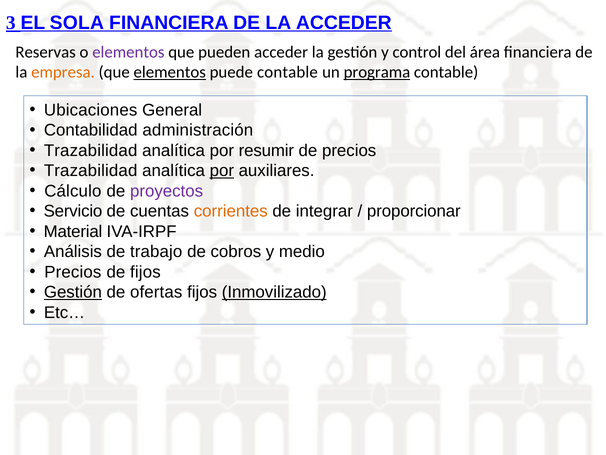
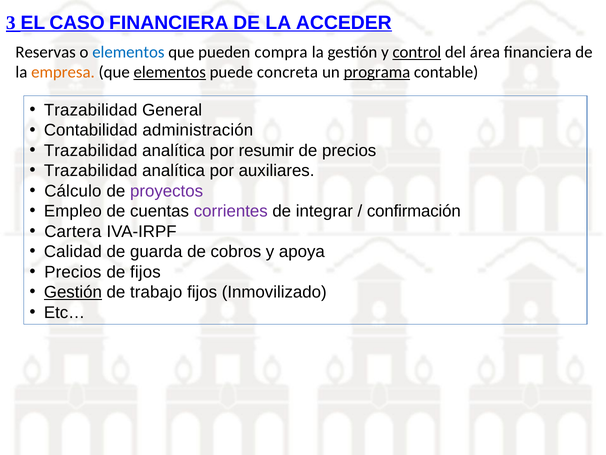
SOLA: SOLA -> CASO
elementos at (128, 52) colour: purple -> blue
pueden acceder: acceder -> compra
control underline: none -> present
puede contable: contable -> concreta
Ubicaciones at (91, 110): Ubicaciones -> Trazabilidad
por at (222, 171) underline: present -> none
Servicio: Servicio -> Empleo
corrientes colour: orange -> purple
proporcionar: proporcionar -> confirmación
Material: Material -> Cartera
Análisis: Análisis -> Calidad
trabajo: trabajo -> guarda
medio: medio -> apoya
ofertas: ofertas -> trabajo
Inmovilizado underline: present -> none
